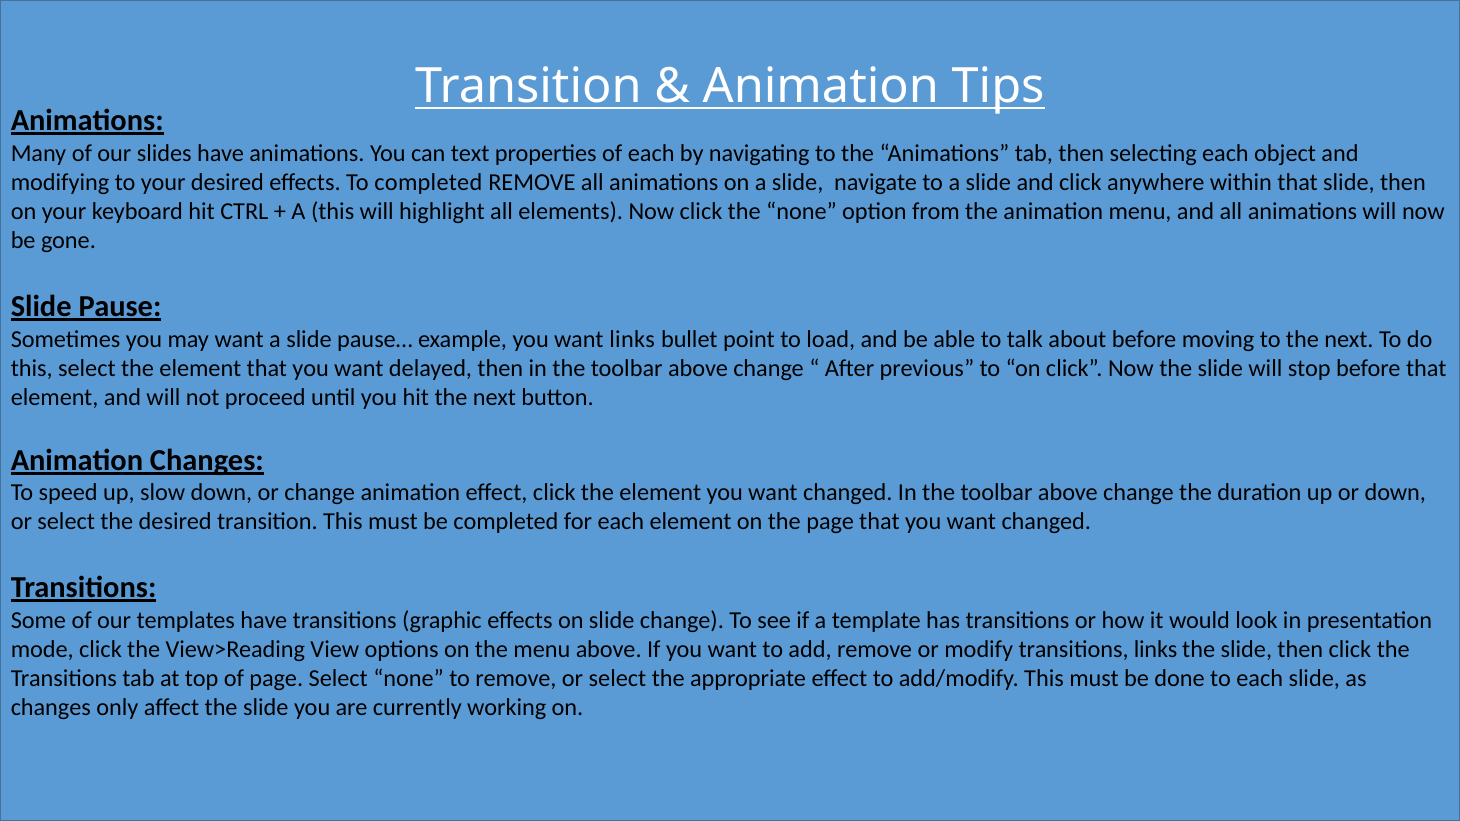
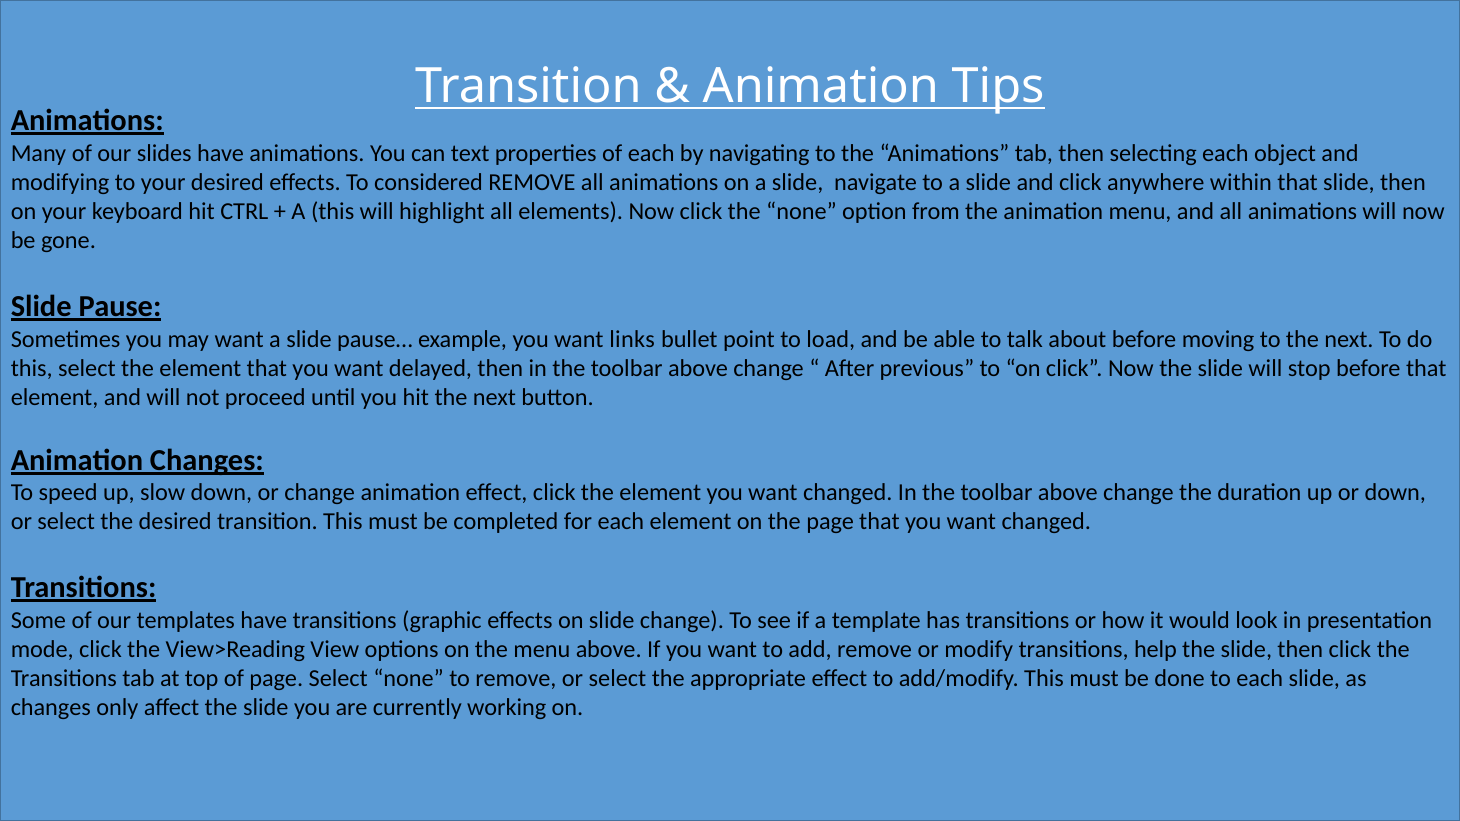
To completed: completed -> considered
transitions links: links -> help
